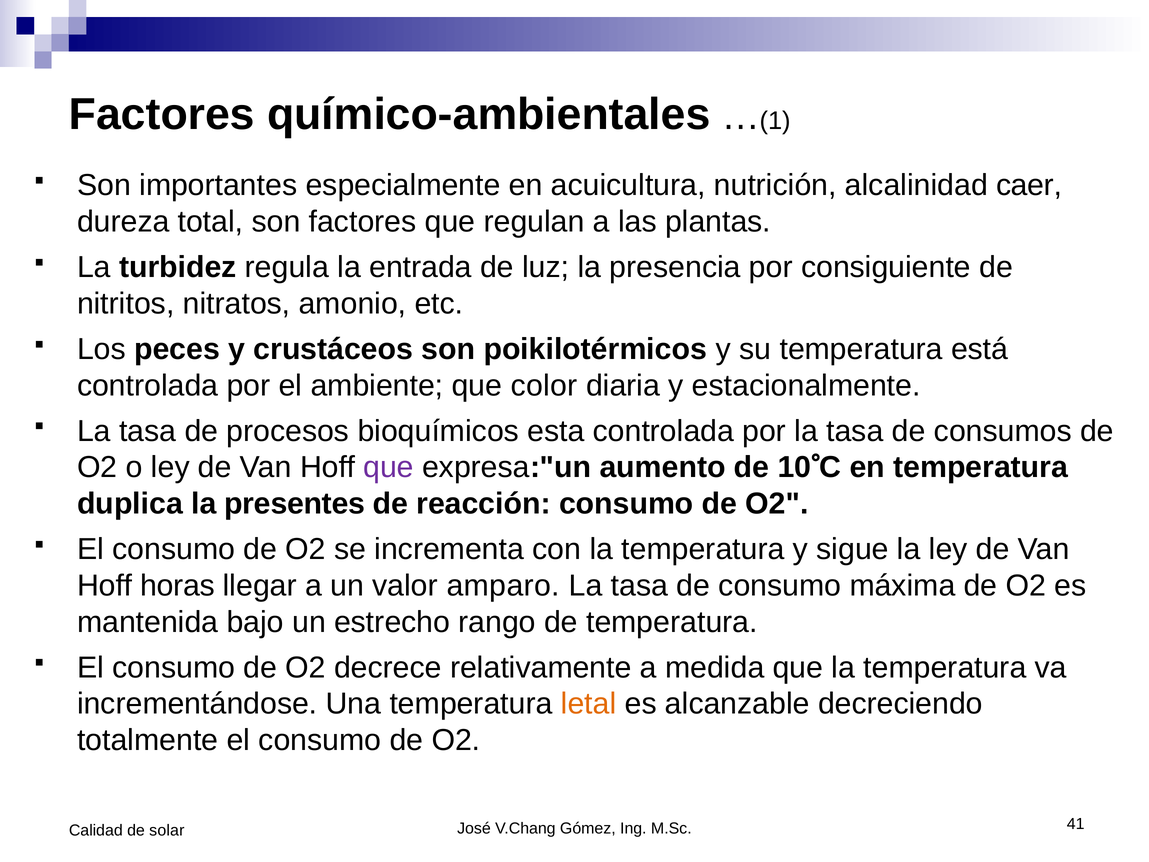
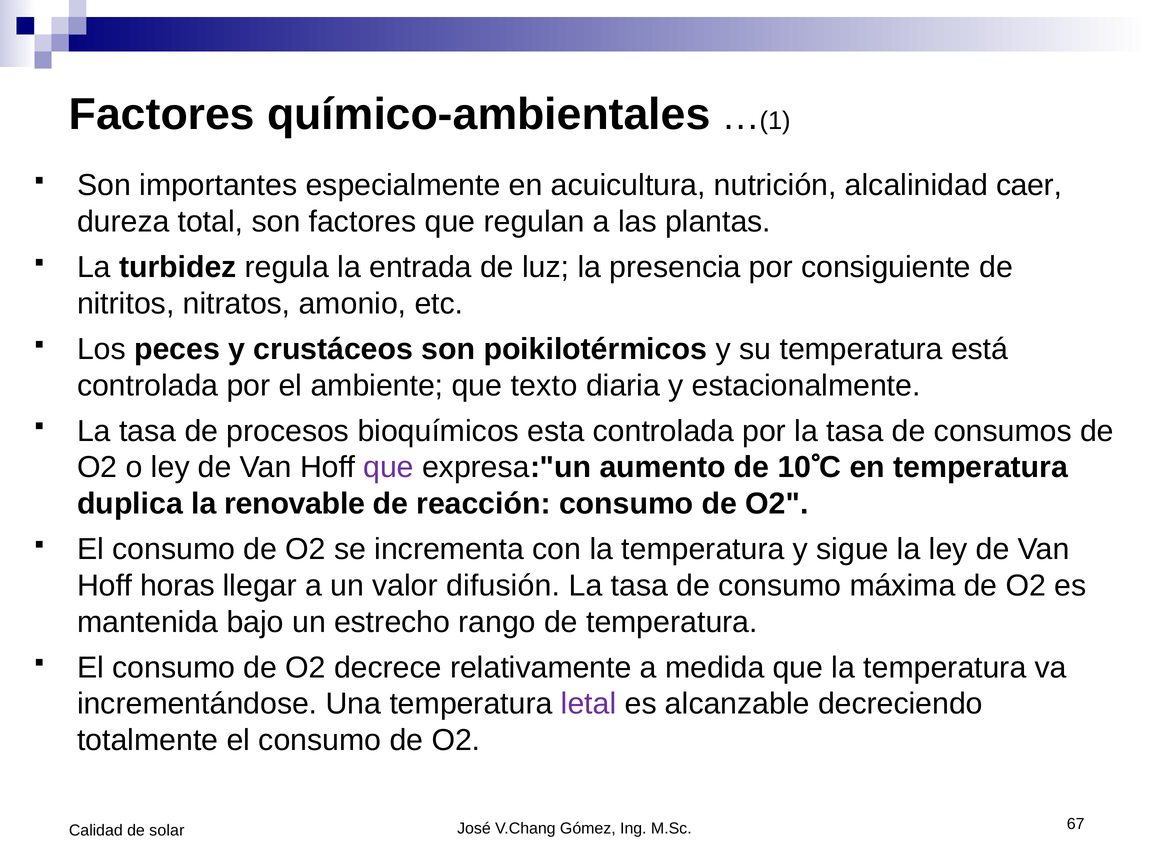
color: color -> texto
presentes: presentes -> renovable
amparo: amparo -> difusión
letal colour: orange -> purple
41: 41 -> 67
